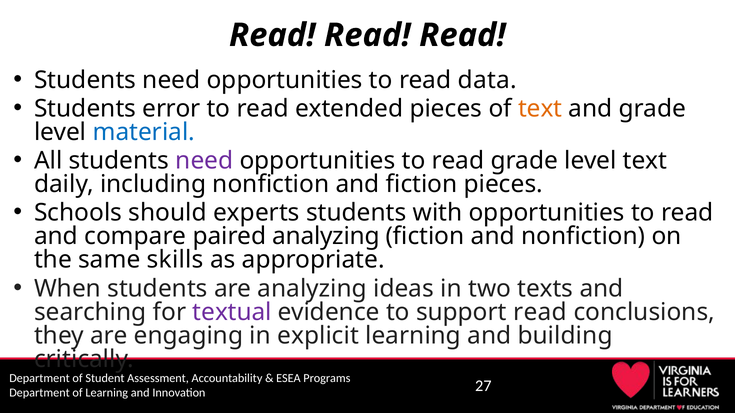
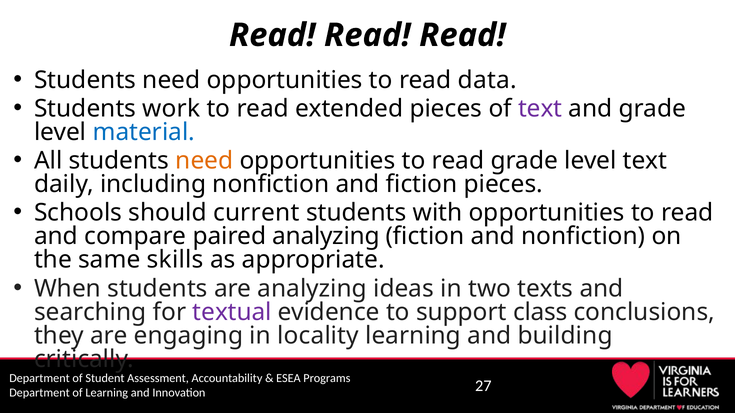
error: error -> work
text at (540, 109) colour: orange -> purple
need at (204, 161) colour: purple -> orange
experts: experts -> current
support read: read -> class
explicit: explicit -> locality
